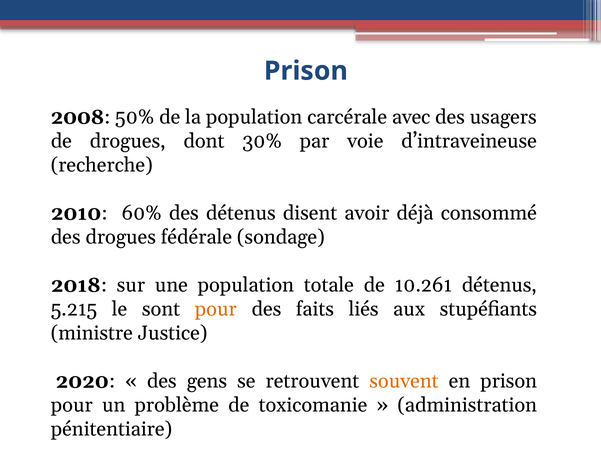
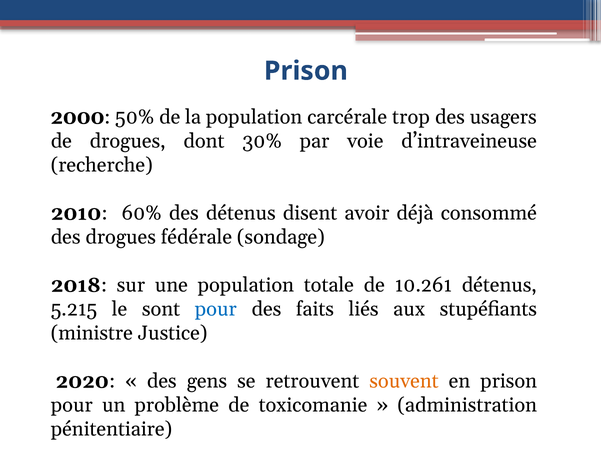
2008: 2008 -> 2000
avec: avec -> trop
pour at (216, 310) colour: orange -> blue
